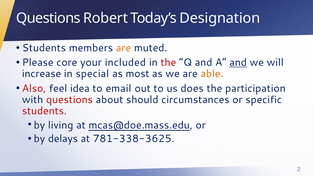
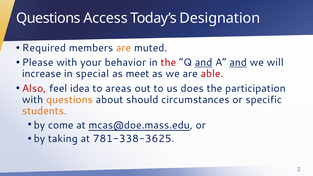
Robert: Robert -> Access
Students at (44, 48): Students -> Required
Please core: core -> with
included: included -> behavior
and at (204, 63) underline: none -> present
most: most -> meet
able colour: orange -> red
email: email -> areas
questions at (69, 100) colour: red -> orange
students at (44, 111) colour: red -> orange
living: living -> come
delays: delays -> taking
